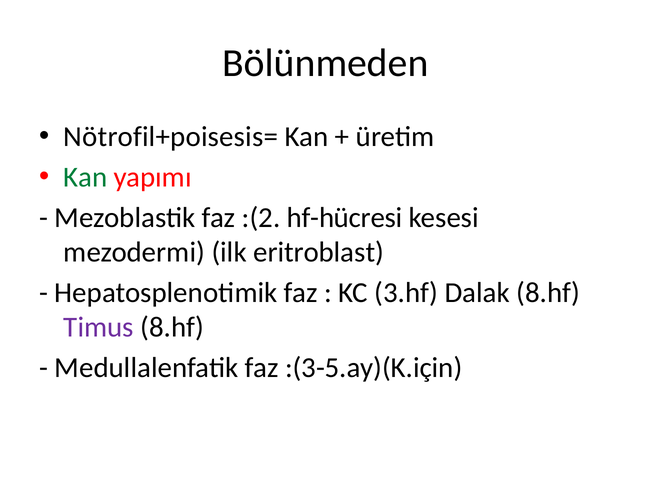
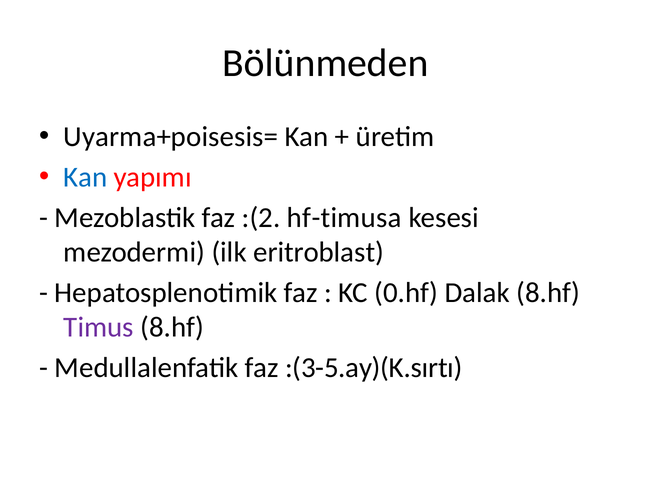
Nötrofil+poisesis=: Nötrofil+poisesis= -> Uyarma+poisesis=
Kan at (85, 177) colour: green -> blue
hf-hücresi: hf-hücresi -> hf-timusa
3.hf: 3.hf -> 0.hf
:(3-5.ay)(K.için: :(3-5.ay)(K.için -> :(3-5.ay)(K.sırtı
